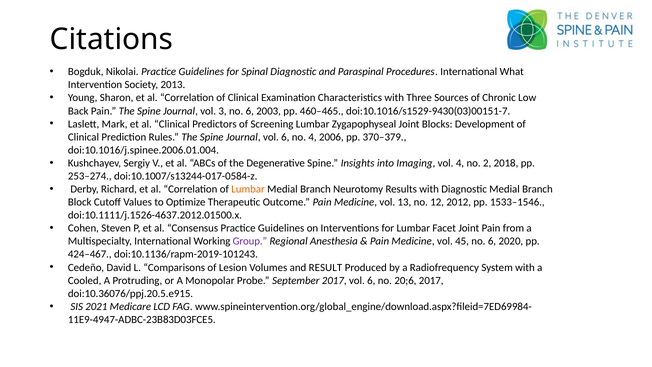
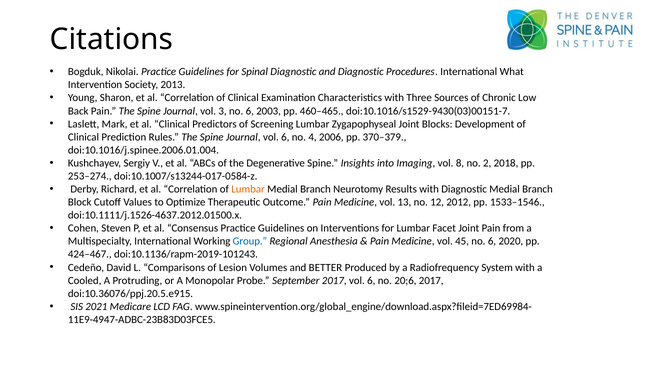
and Paraspinal: Paraspinal -> Diagnostic
vol 4: 4 -> 8
Group colour: purple -> blue
RESULT: RESULT -> BETTER
